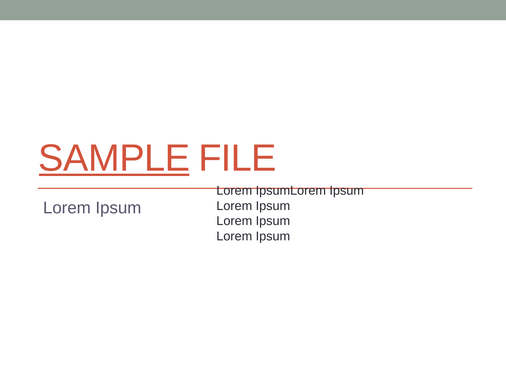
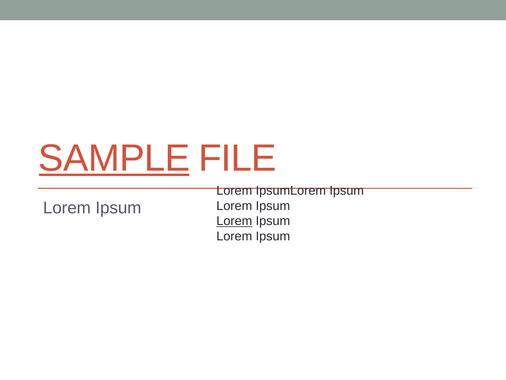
Lorem at (234, 221) underline: none -> present
